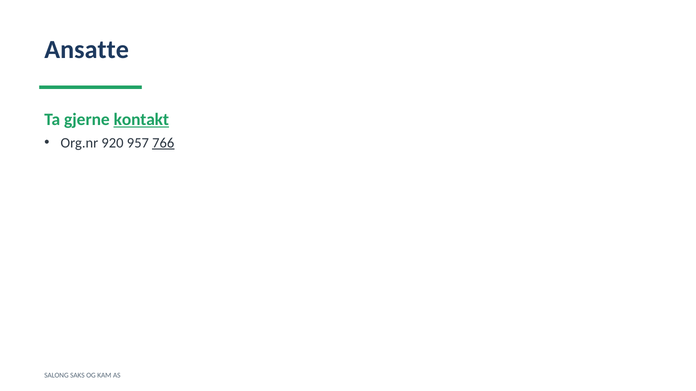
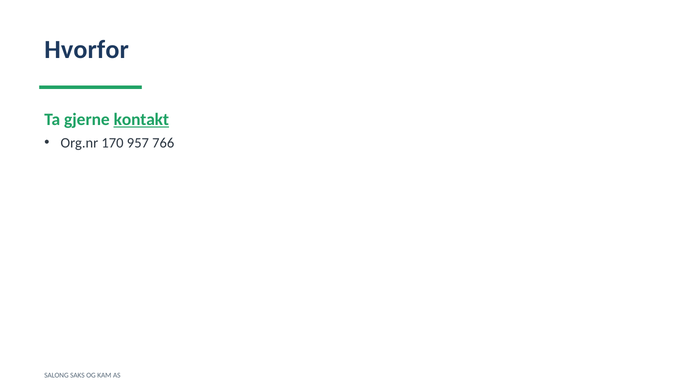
Ansatte: Ansatte -> Hvorfor
920: 920 -> 170
766 underline: present -> none
